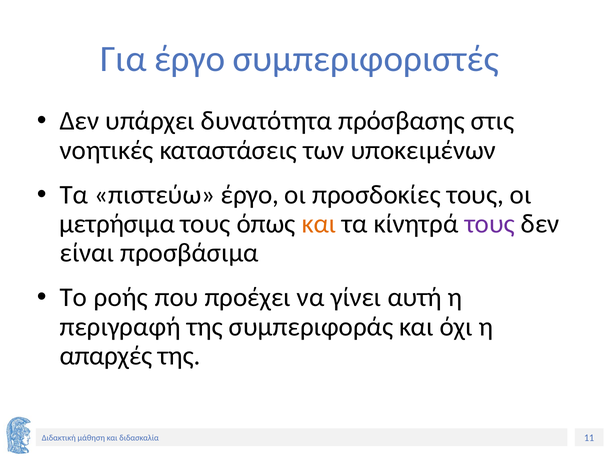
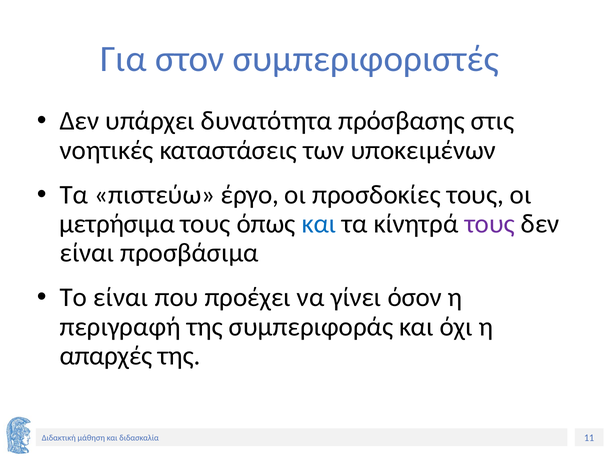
Για έργο: έργο -> στον
και at (319, 224) colour: orange -> blue
Το ροής: ροής -> είναι
αυτή: αυτή -> όσον
